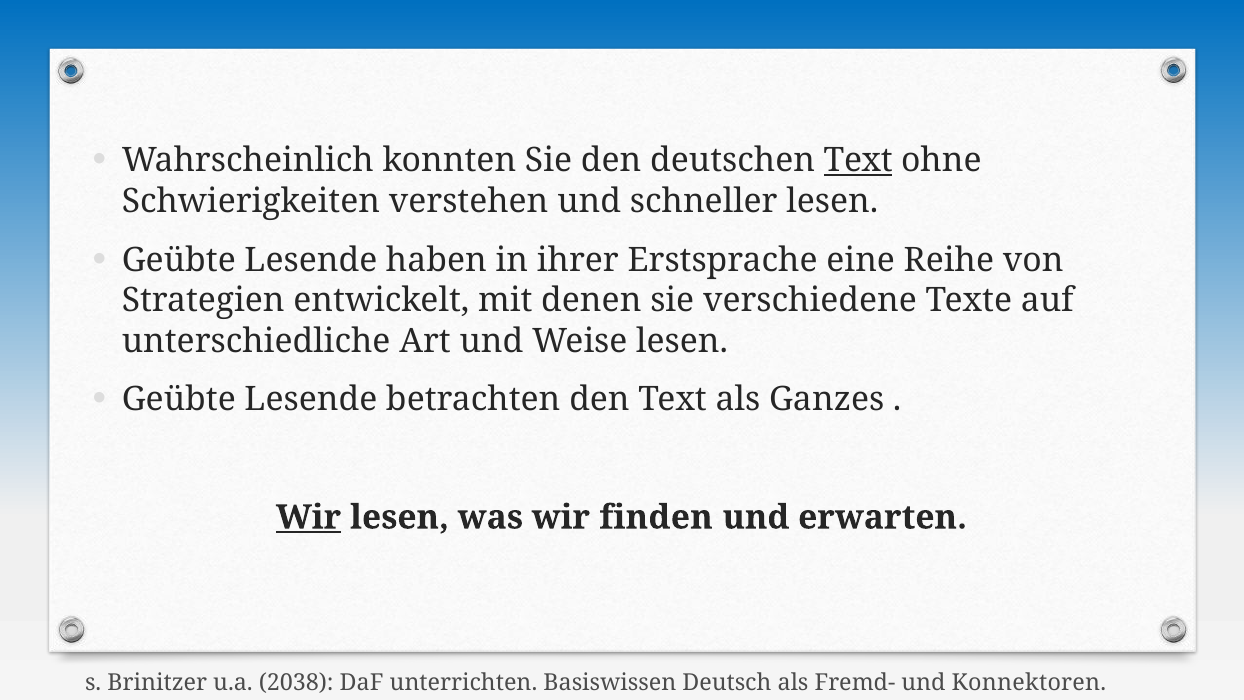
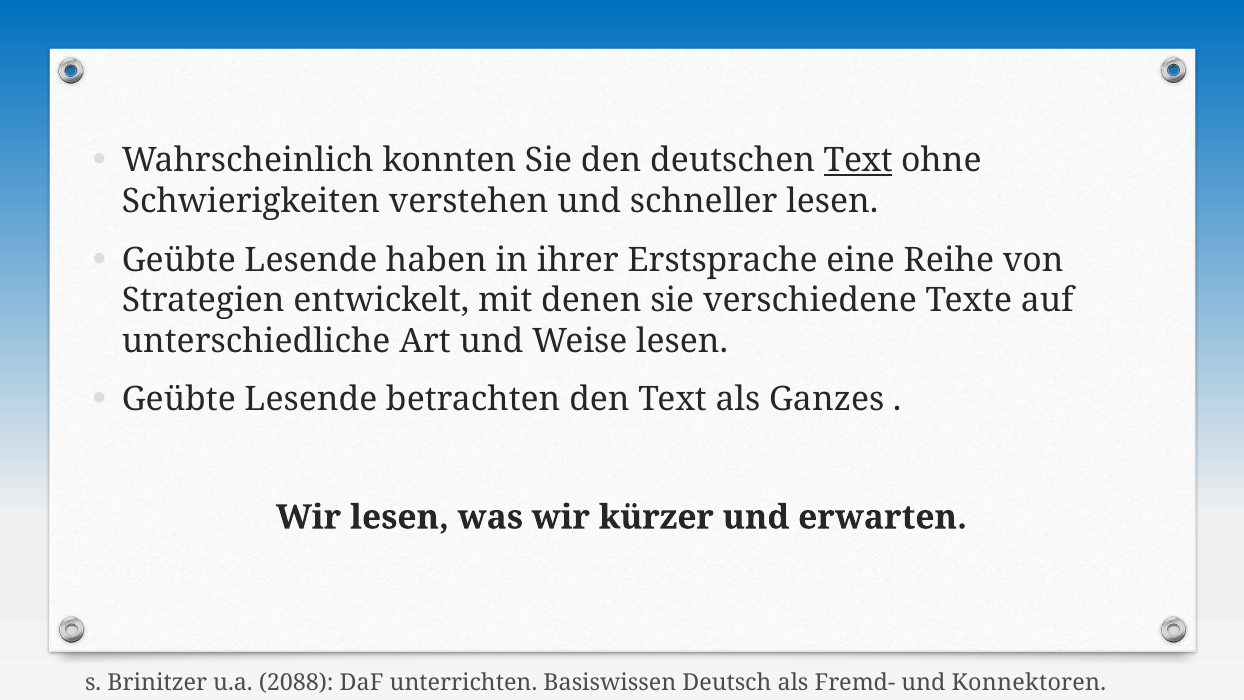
Wir at (309, 517) underline: present -> none
finden: finden -> kürzer
2038: 2038 -> 2088
